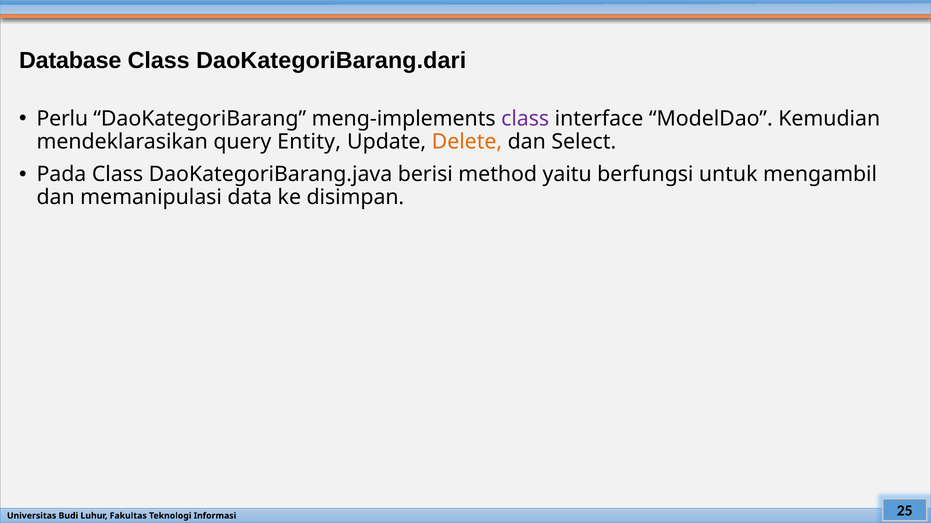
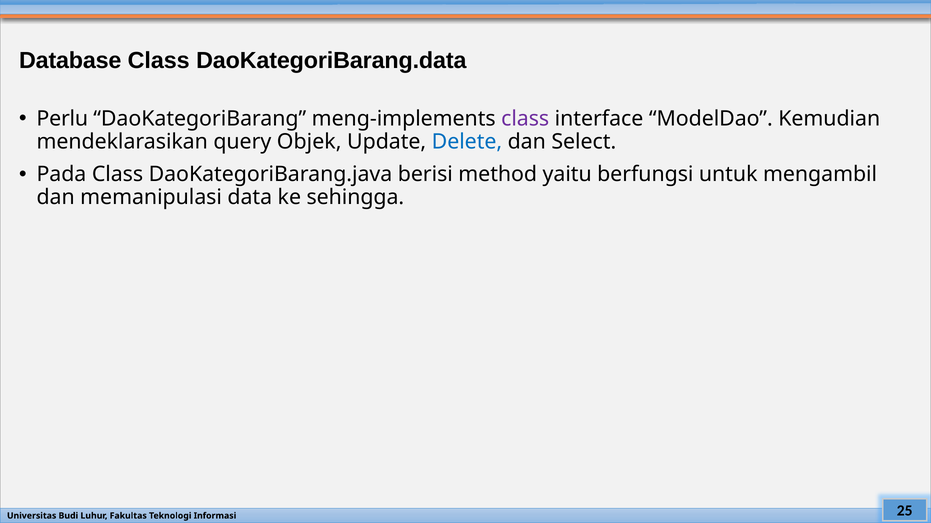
DaoKategoriBarang.dari: DaoKategoriBarang.dari -> DaoKategoriBarang.data
Entity: Entity -> Objek
Delete colour: orange -> blue
disimpan: disimpan -> sehingga
